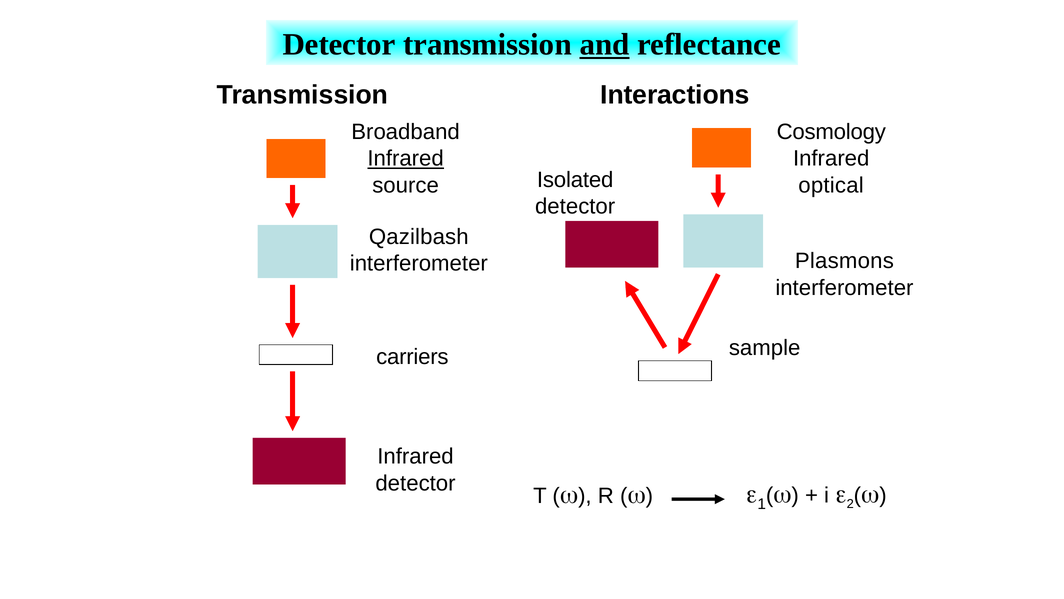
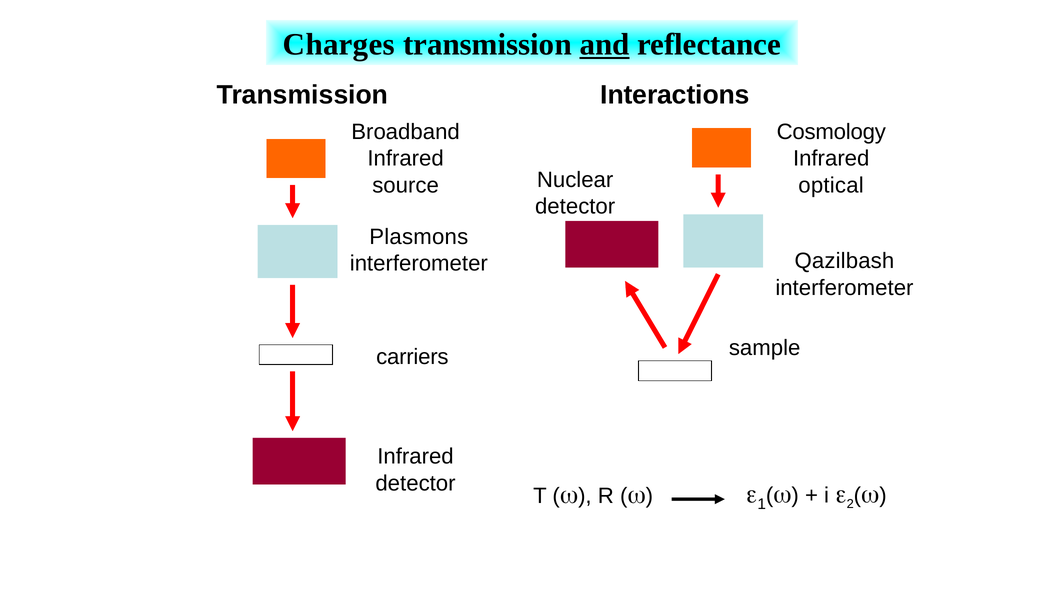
Detector at (339, 45): Detector -> Charges
Infrared at (406, 158) underline: present -> none
Isolated: Isolated -> Nuclear
Qazilbash: Qazilbash -> Plasmons
Plasmons: Plasmons -> Qazilbash
